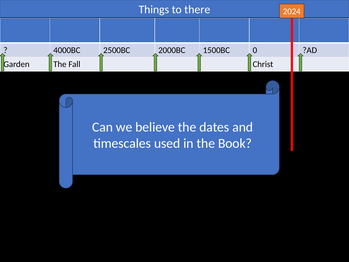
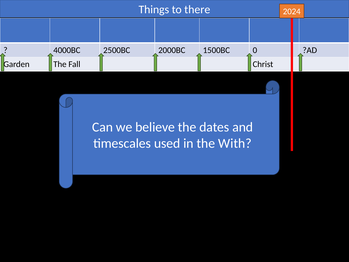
Book: Book -> With
